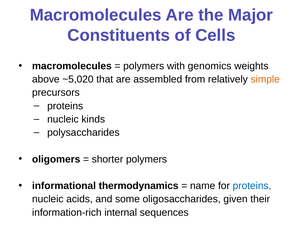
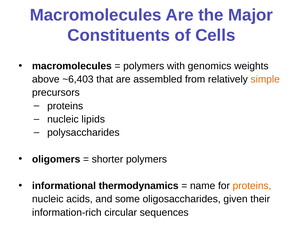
~5,020: ~5,020 -> ~6,403
kinds: kinds -> lipids
proteins at (252, 186) colour: blue -> orange
internal: internal -> circular
